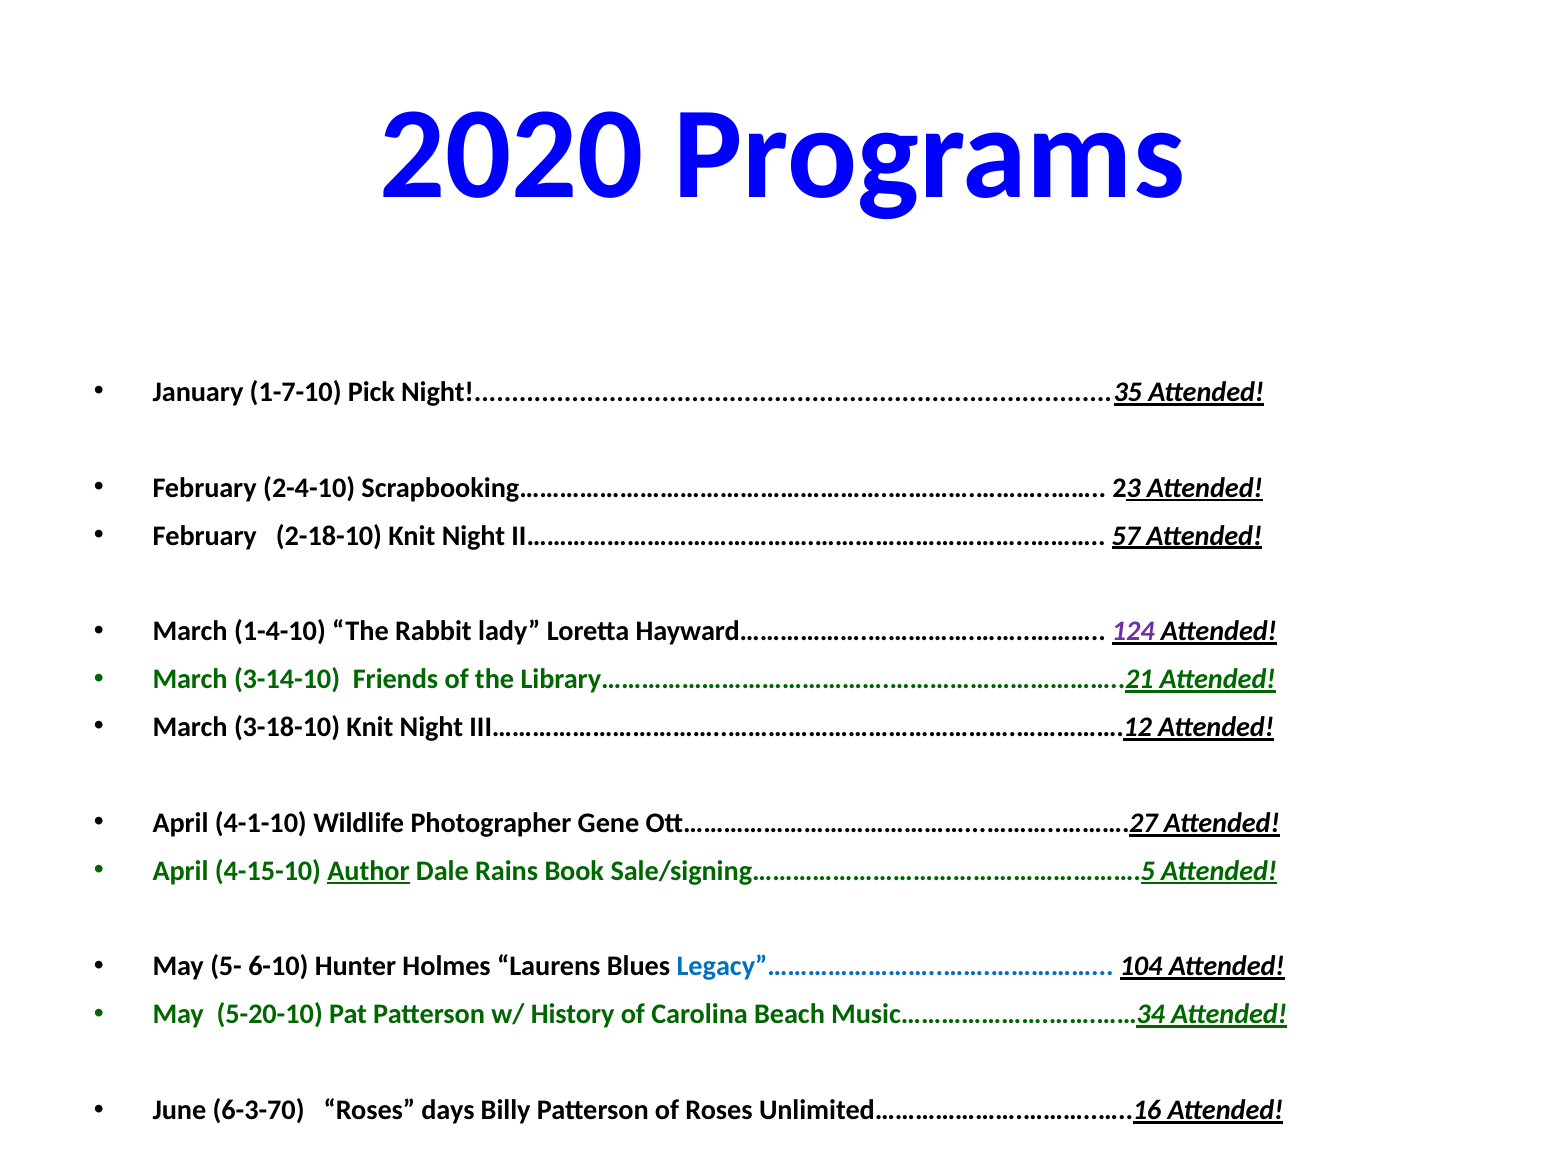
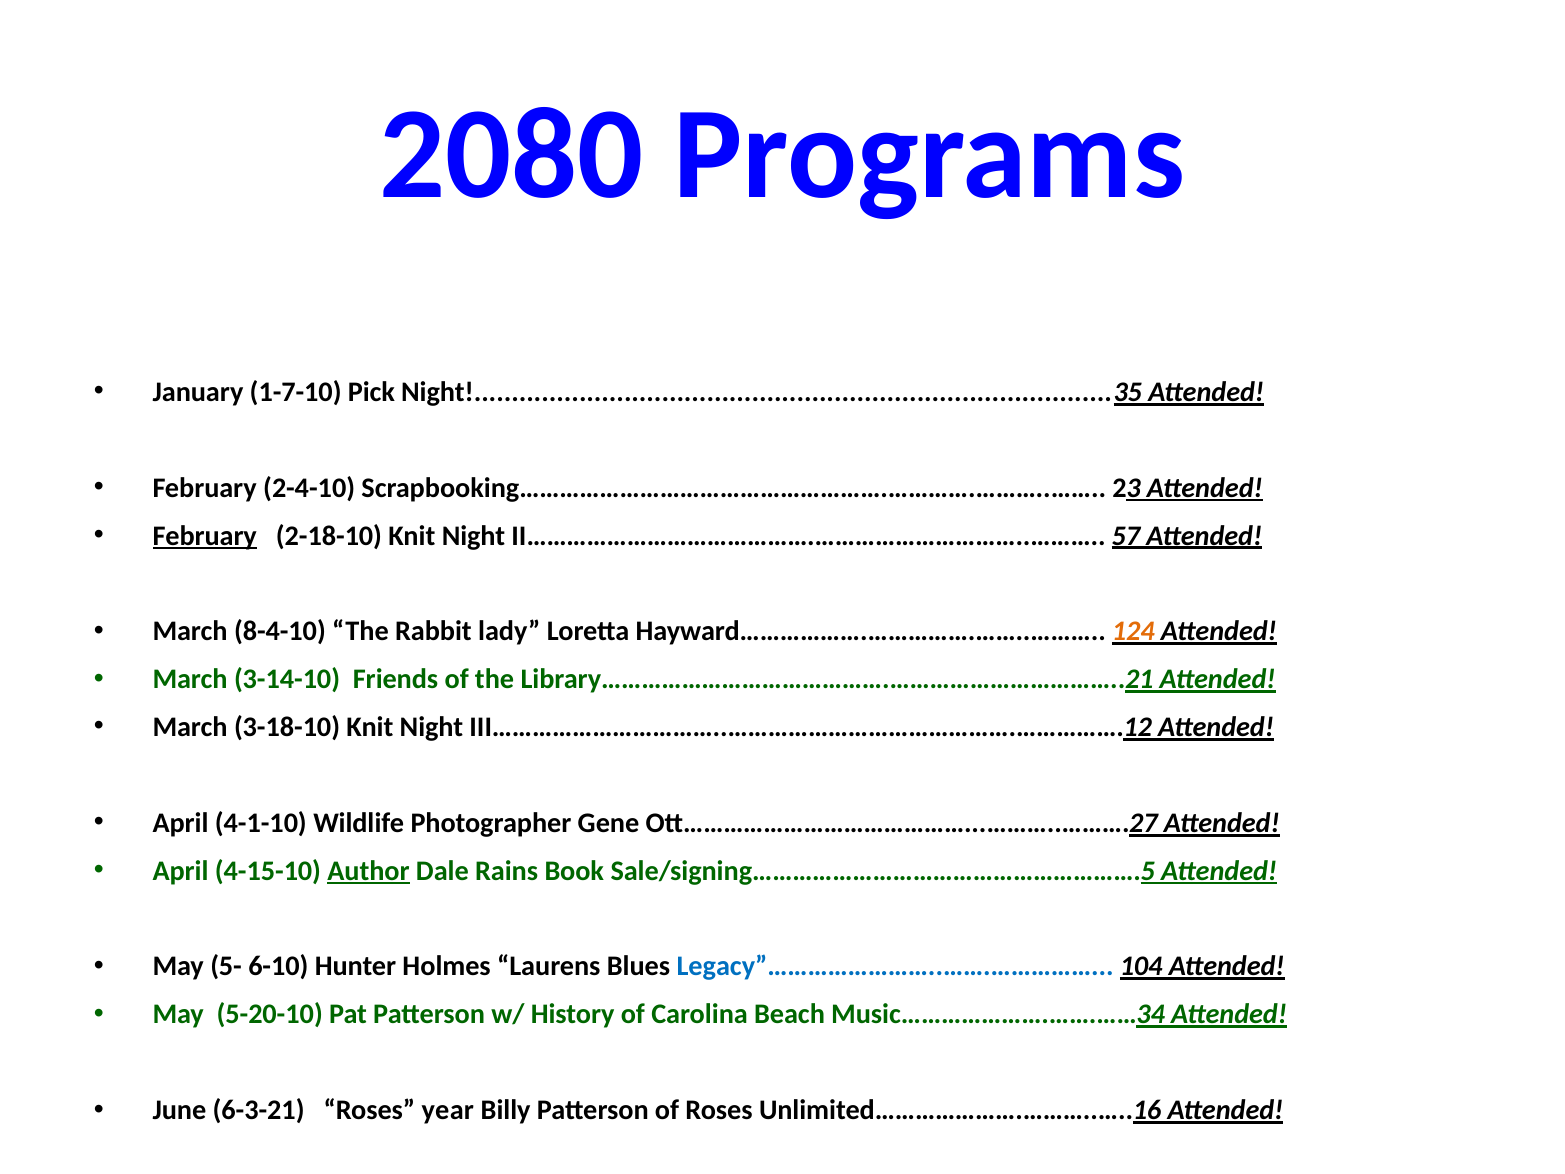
2020: 2020 -> 2080
February at (205, 536) underline: none -> present
1-4-10: 1-4-10 -> 8-4-10
124 colour: purple -> orange
6-3-70: 6-3-70 -> 6-3-21
days: days -> year
